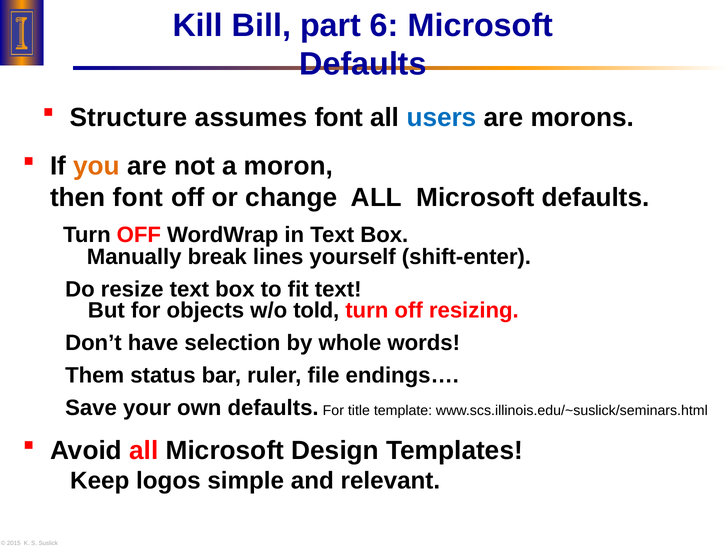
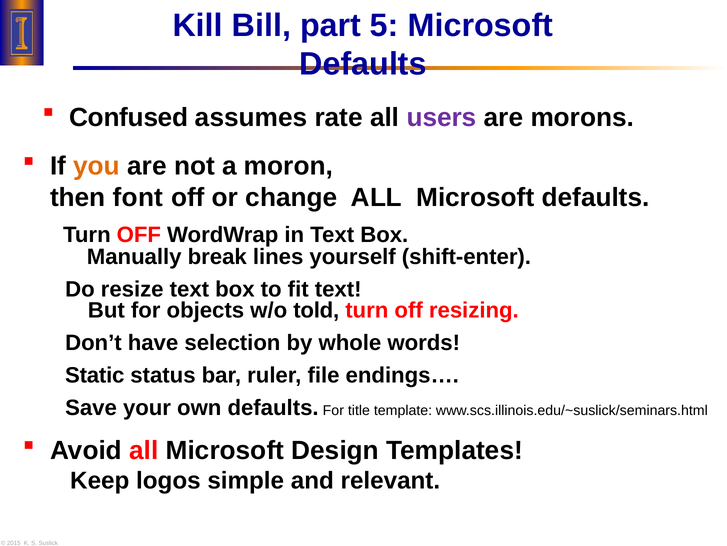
6: 6 -> 5
Structure: Structure -> Confused
assumes font: font -> rate
users colour: blue -> purple
Them: Them -> Static
